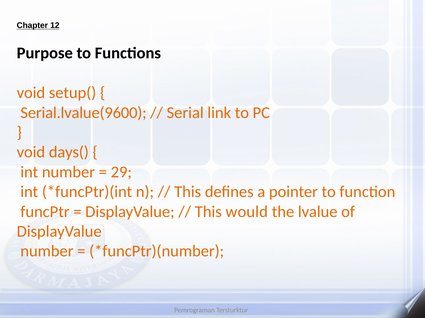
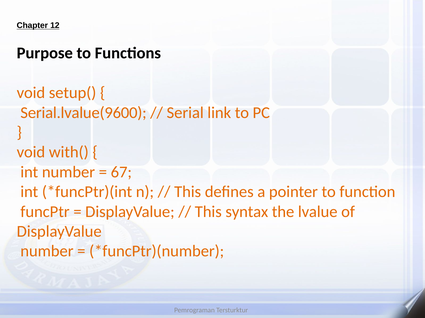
days(: days( -> with(
29: 29 -> 67
would: would -> syntax
